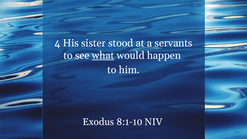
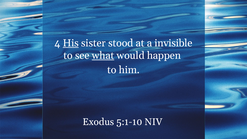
His underline: none -> present
servants: servants -> invisible
8:1-10: 8:1-10 -> 5:1-10
